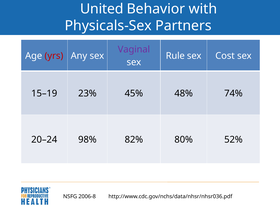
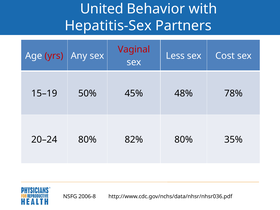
Physicals-Sex: Physicals-Sex -> Hepatitis-Sex
Vaginal colour: purple -> red
Rule: Rule -> Less
23%: 23% -> 50%
74%: 74% -> 78%
20–24 98%: 98% -> 80%
52%: 52% -> 35%
